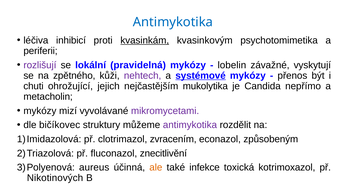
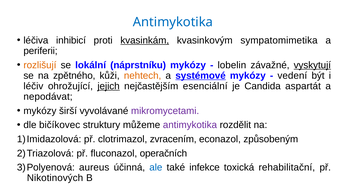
psychotomimetika: psychotomimetika -> sympatomimetika
rozlišují colour: purple -> orange
pravidelná: pravidelná -> náprstníku
vyskytují underline: none -> present
nehtech colour: purple -> orange
přenos: přenos -> vedení
chuti: chuti -> léčiv
jejich underline: none -> present
mukolytika: mukolytika -> esenciální
nepřímo: nepřímo -> aspartát
metacholin: metacholin -> nepodávat
mizí: mizí -> širší
znecitlivění: znecitlivění -> operačních
ale colour: orange -> blue
kotrimoxazol: kotrimoxazol -> rehabilitační
